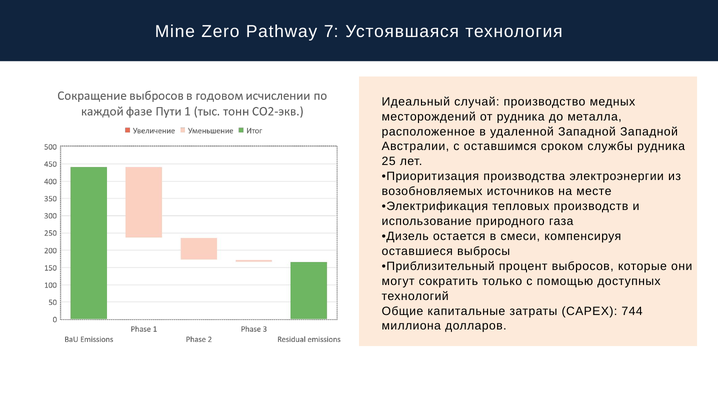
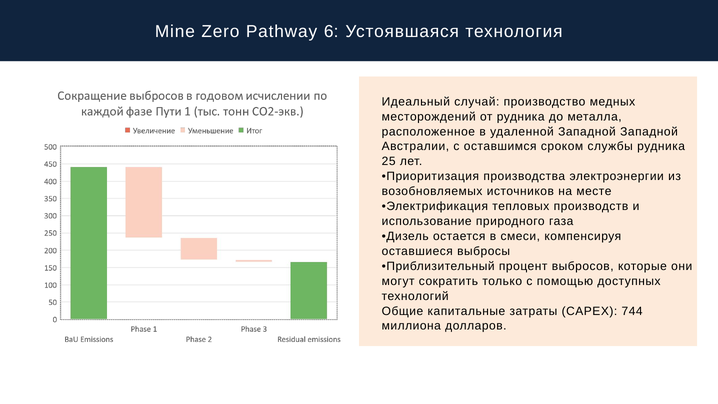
7: 7 -> 6
